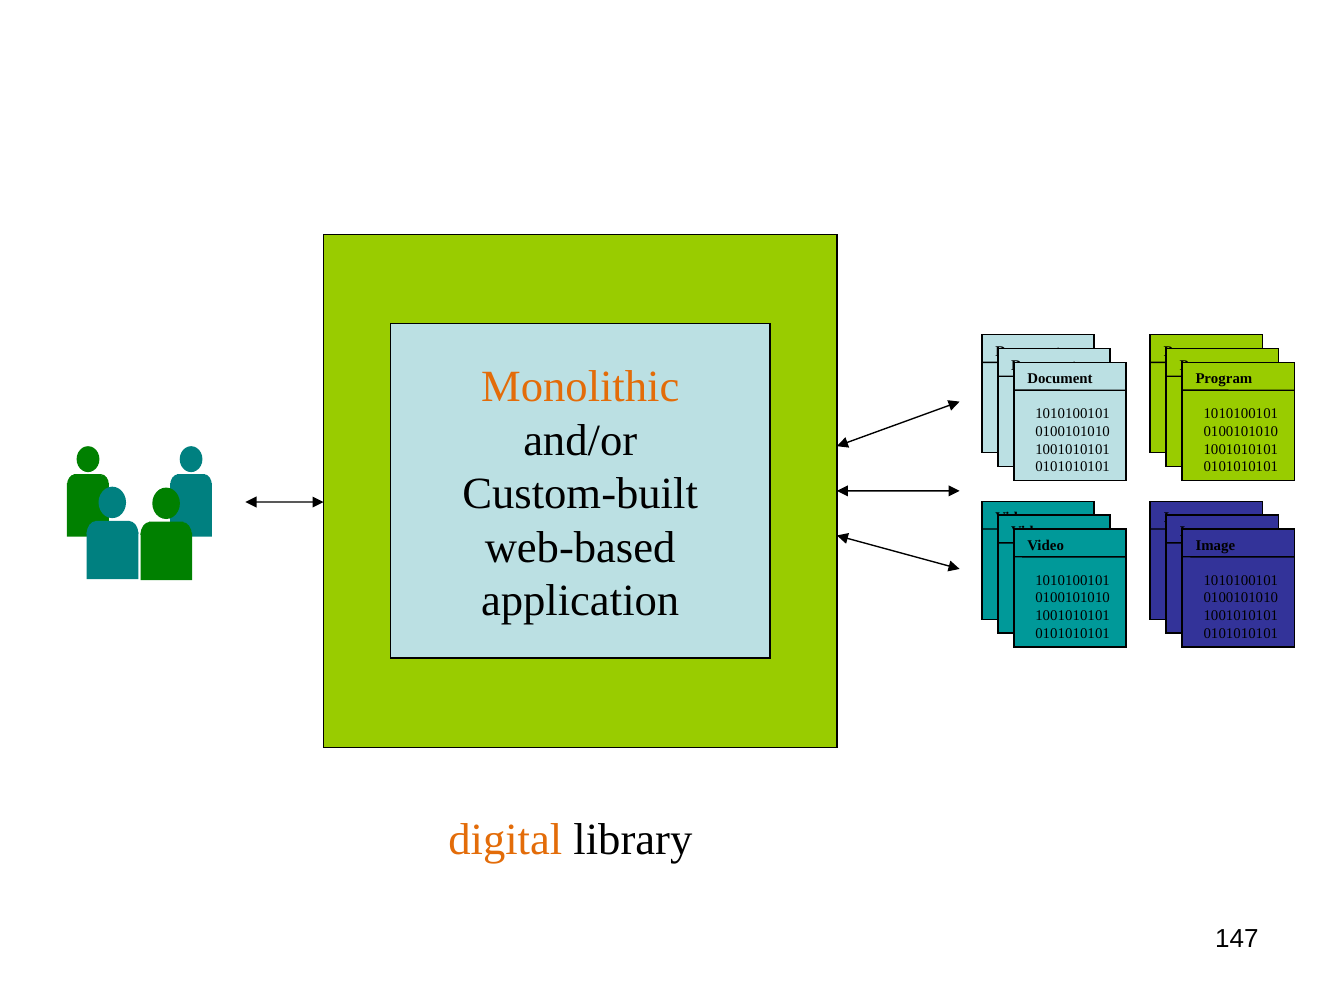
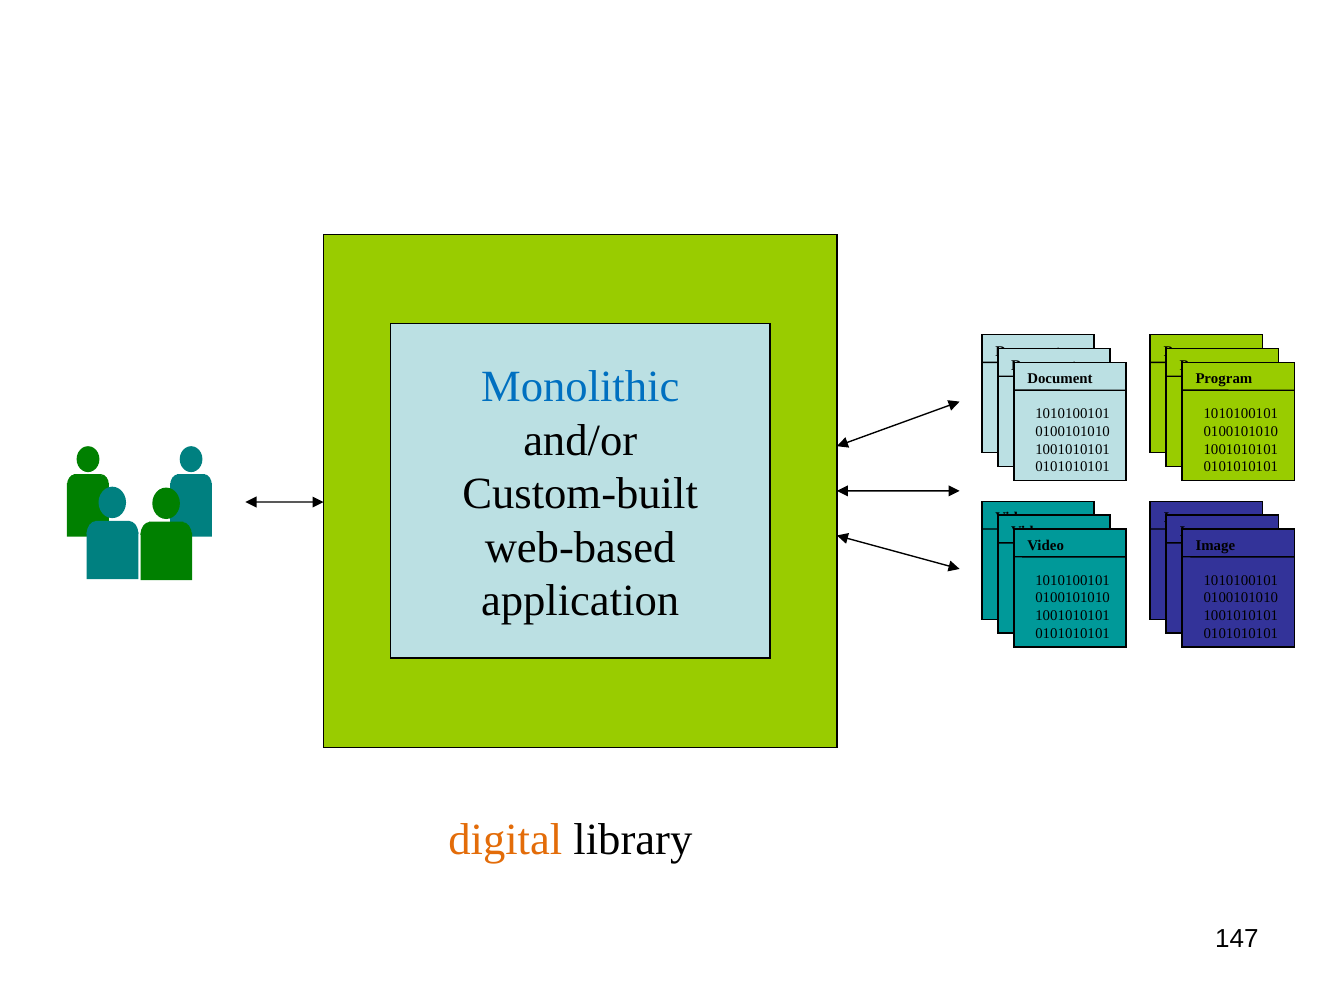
Monolithic colour: orange -> blue
